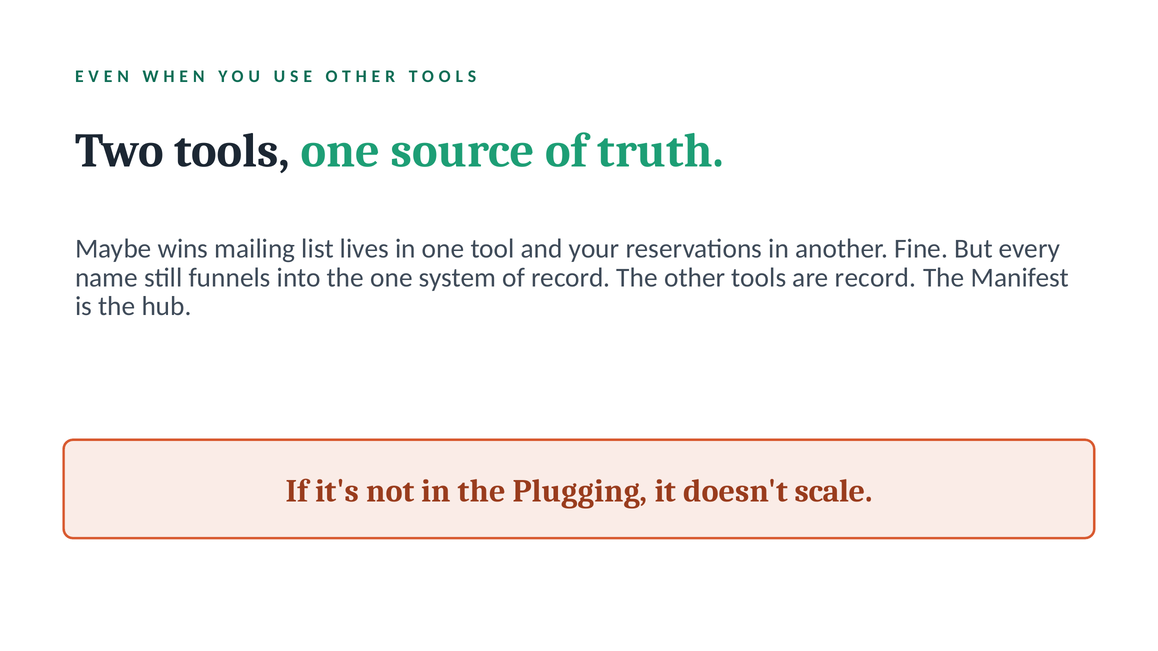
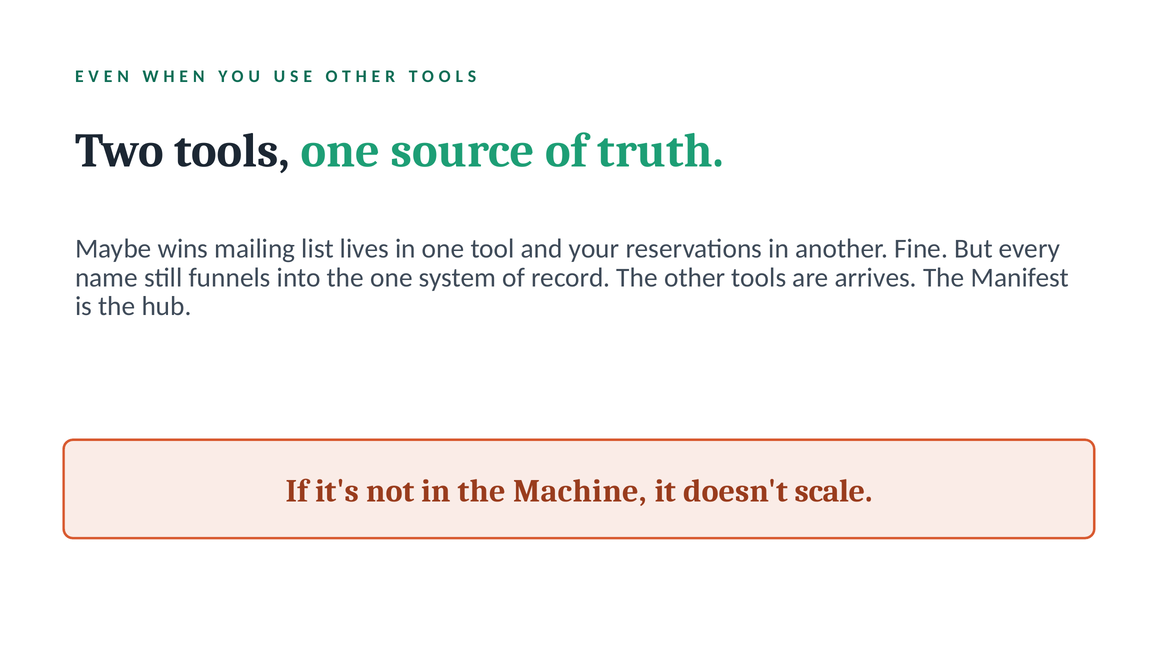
are record: record -> arrives
Plugging: Plugging -> Machine
